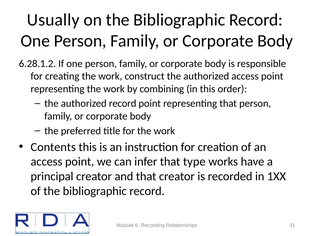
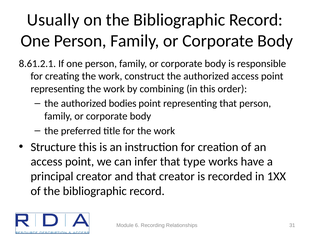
6.28.1.2: 6.28.1.2 -> 8.61.2.1
authorized record: record -> bodies
Contents: Contents -> Structure
